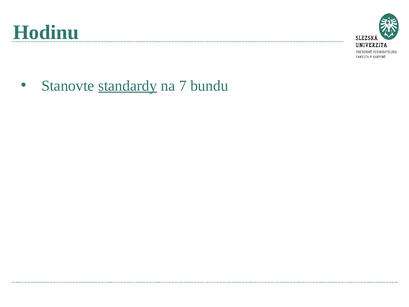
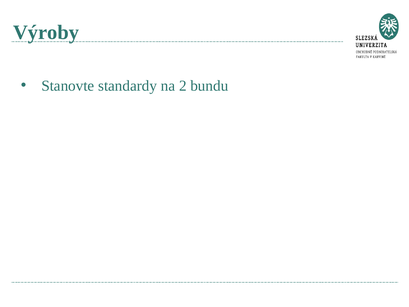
Hodinu: Hodinu -> Výroby
standardy underline: present -> none
7: 7 -> 2
